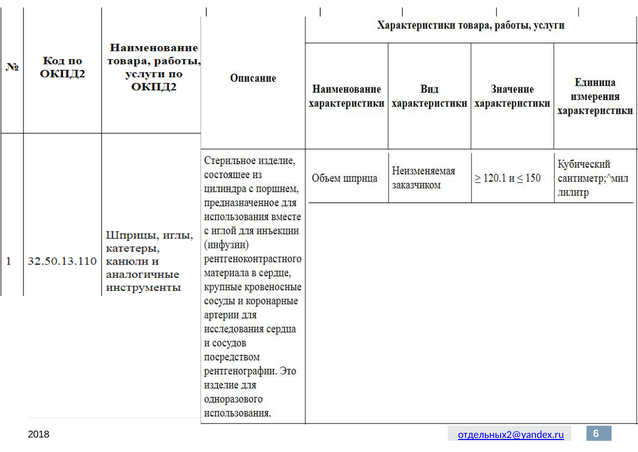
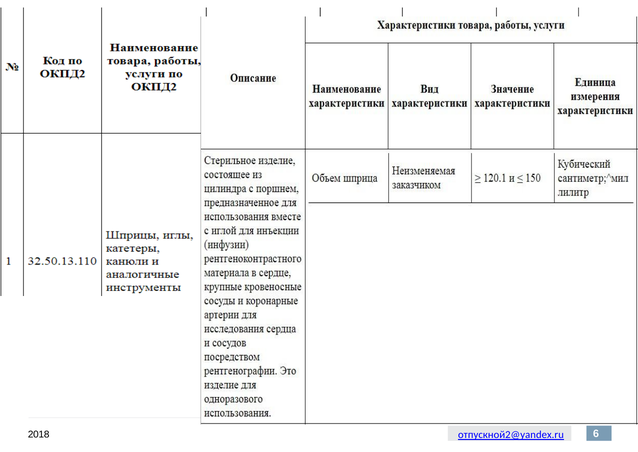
отдельных2@yandex.ru: отдельных2@yandex.ru -> отпускной2@yandex.ru
